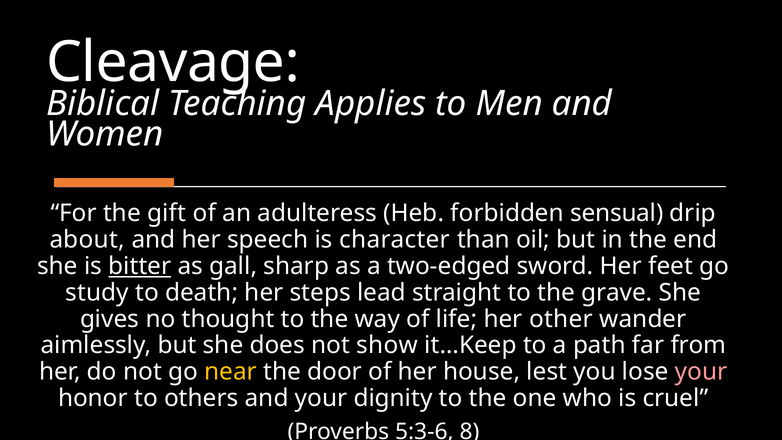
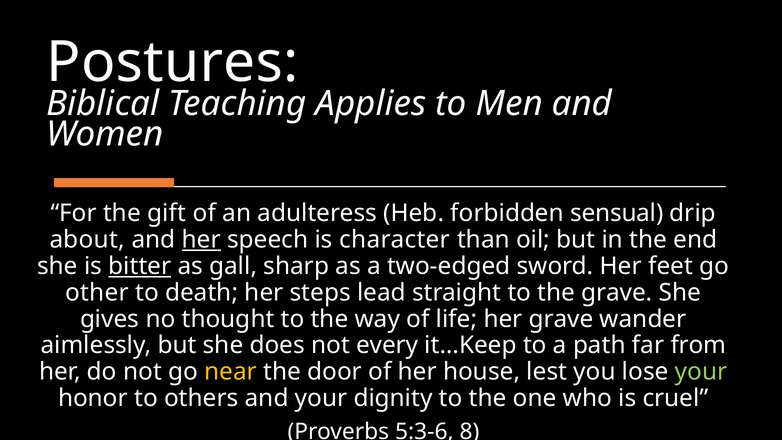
Cleavage: Cleavage -> Postures
her at (201, 240) underline: none -> present
study: study -> other
her other: other -> grave
show: show -> every
your at (701, 372) colour: pink -> light green
